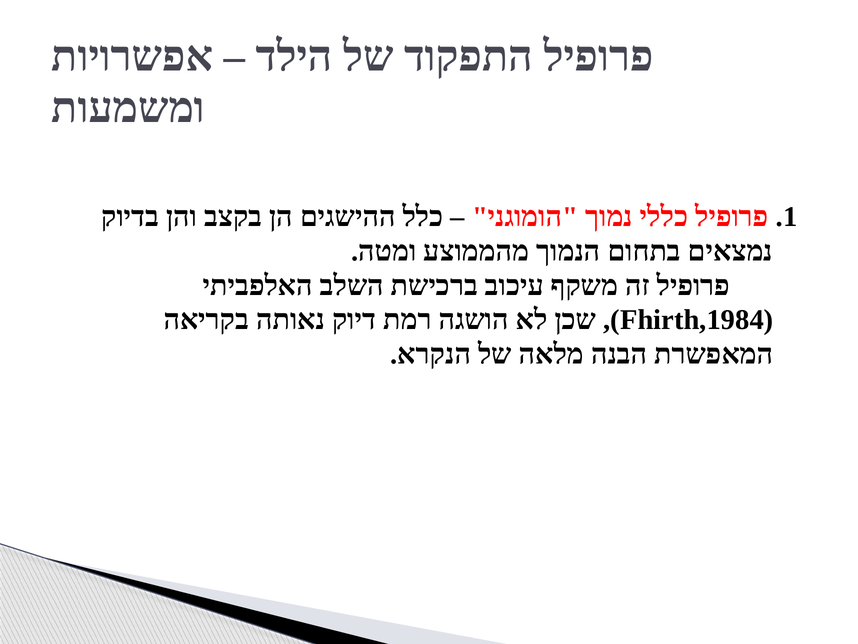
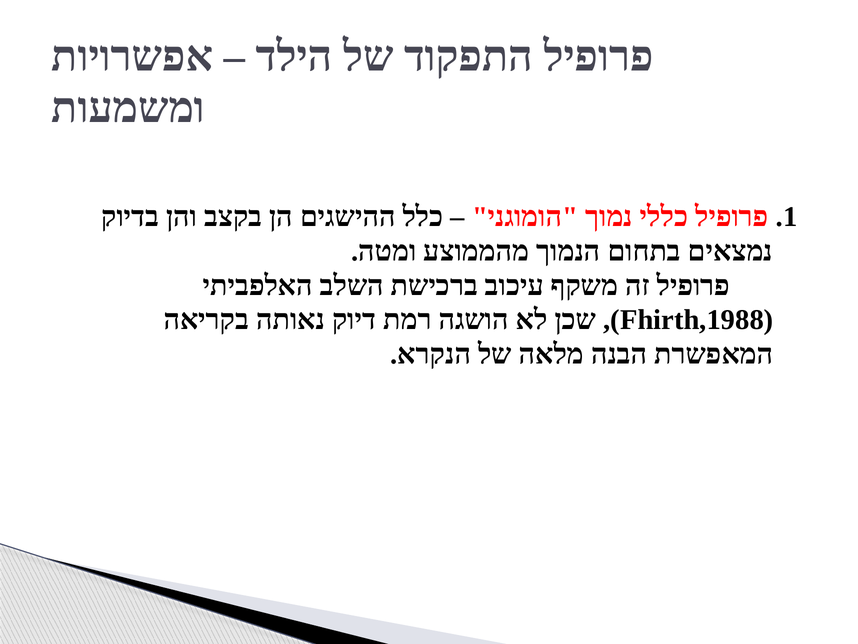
Fhirth,1984: Fhirth,1984 -> Fhirth,1988
